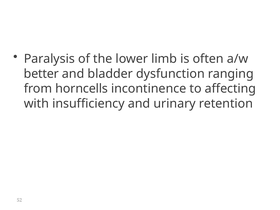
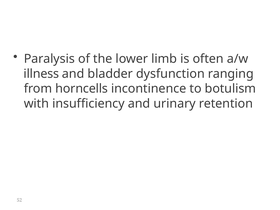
better: better -> illness
affecting: affecting -> botulism
